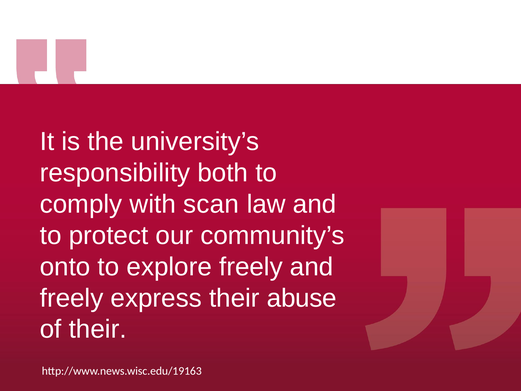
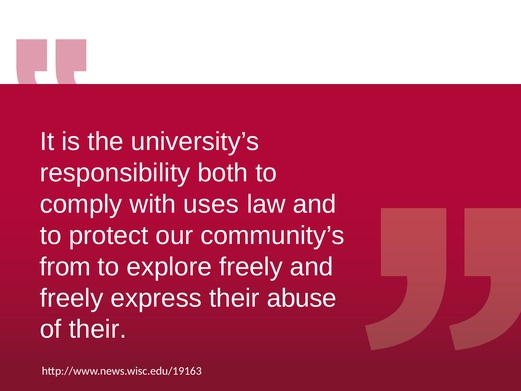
scan: scan -> uses
onto: onto -> from
